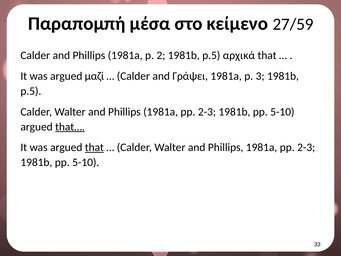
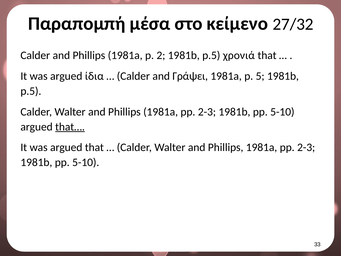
27/59: 27/59 -> 27/32
αρχικά: αρχικά -> χρονιά
μαζί: μαζί -> ίδια
3: 3 -> 5
that at (94, 147) underline: present -> none
